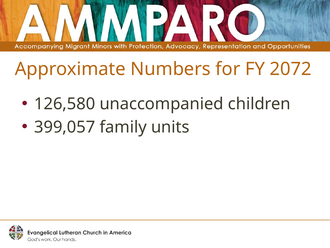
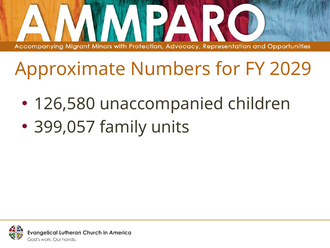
2072: 2072 -> 2029
